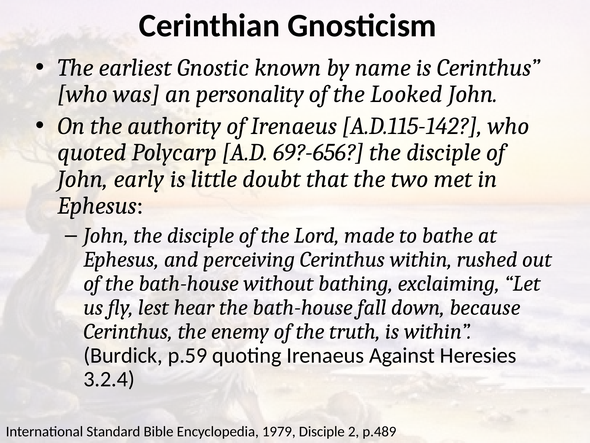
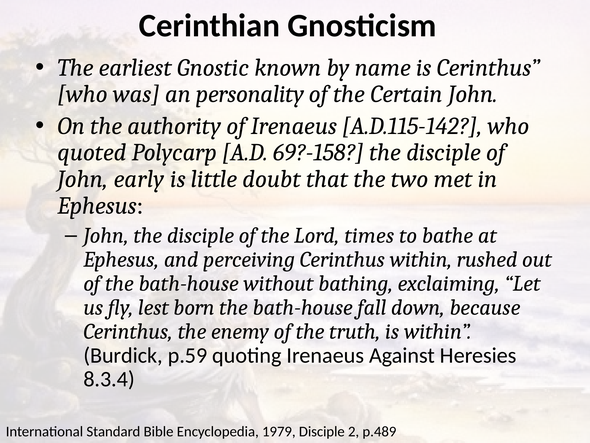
Looked: Looked -> Certain
69?-656: 69?-656 -> 69?-158
made: made -> times
hear: hear -> born
3.2.4: 3.2.4 -> 8.3.4
